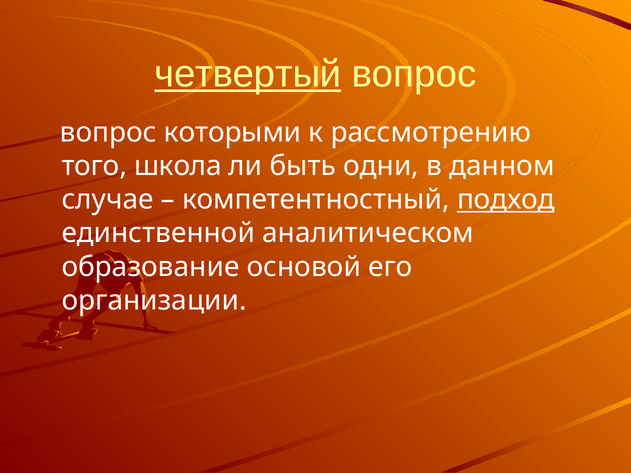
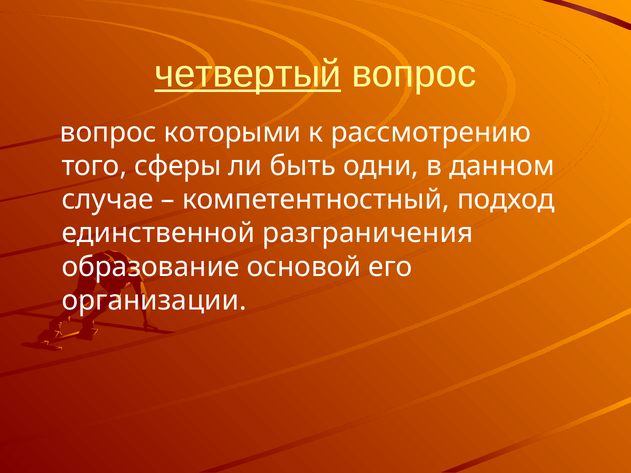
школа: школа -> сферы
подход underline: present -> none
аналитическом: аналитическом -> разграничения
